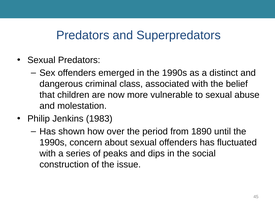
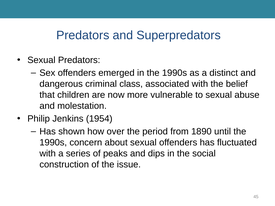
1983: 1983 -> 1954
